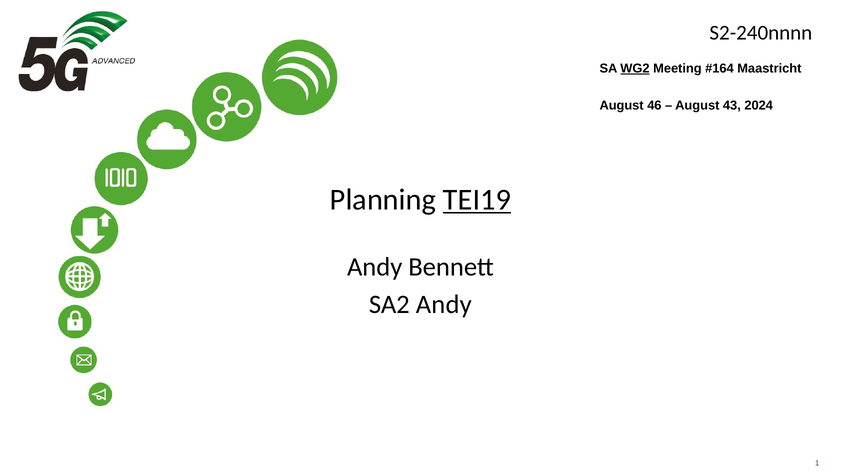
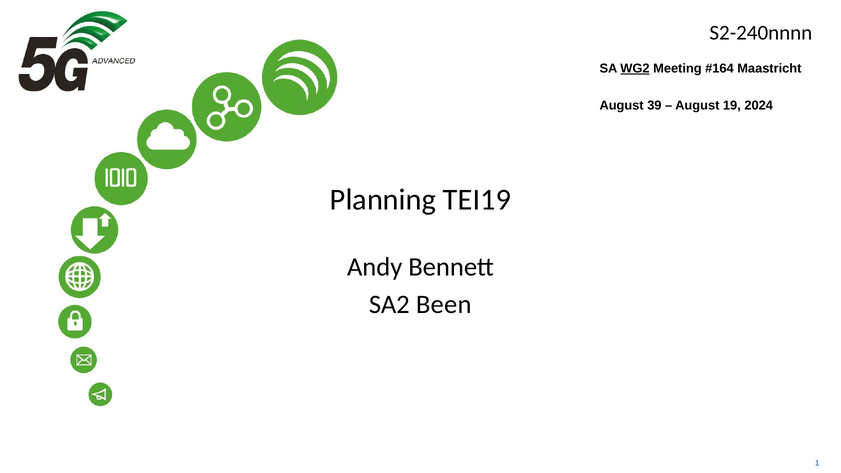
46: 46 -> 39
43: 43 -> 19
TEI19 underline: present -> none
SA2 Andy: Andy -> Been
